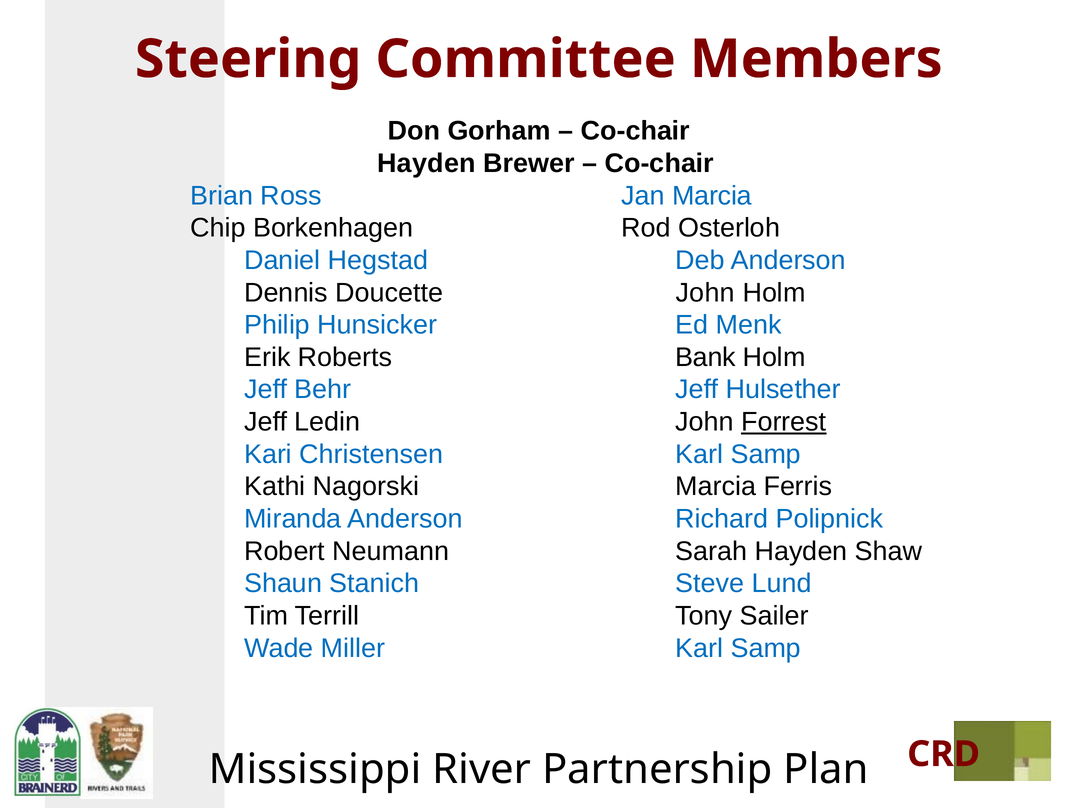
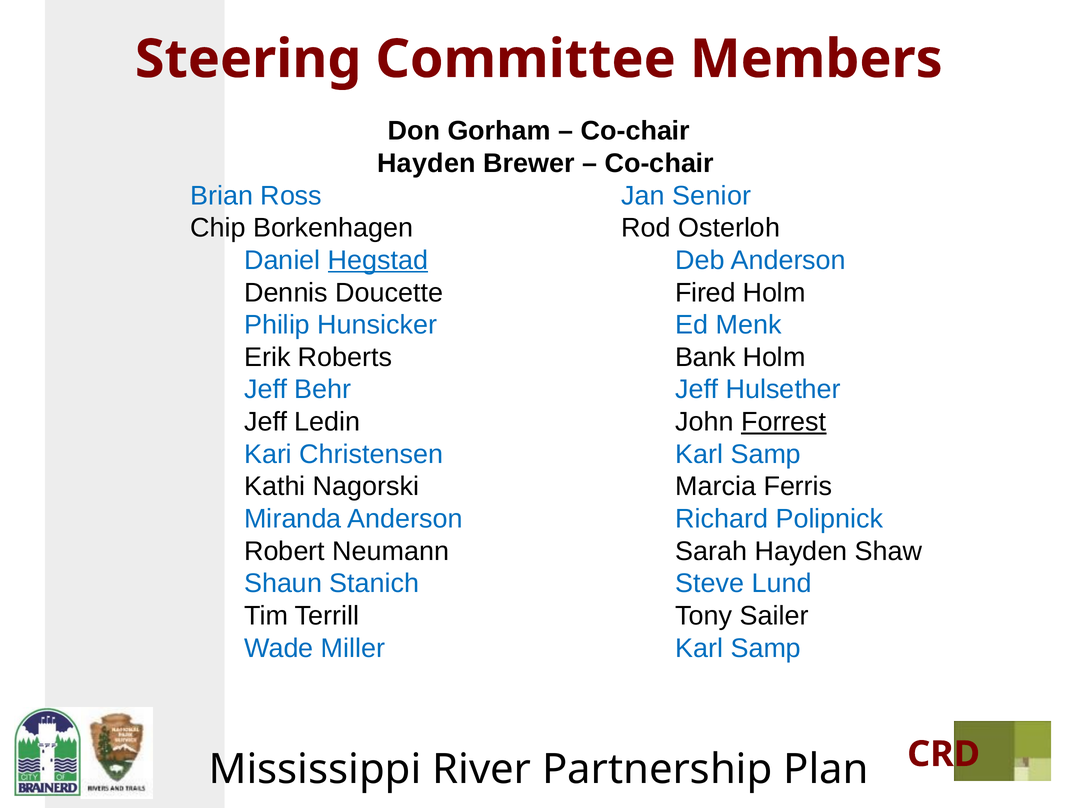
Jan Marcia: Marcia -> Senior
Hegstad underline: none -> present
Doucette John: John -> Fired
